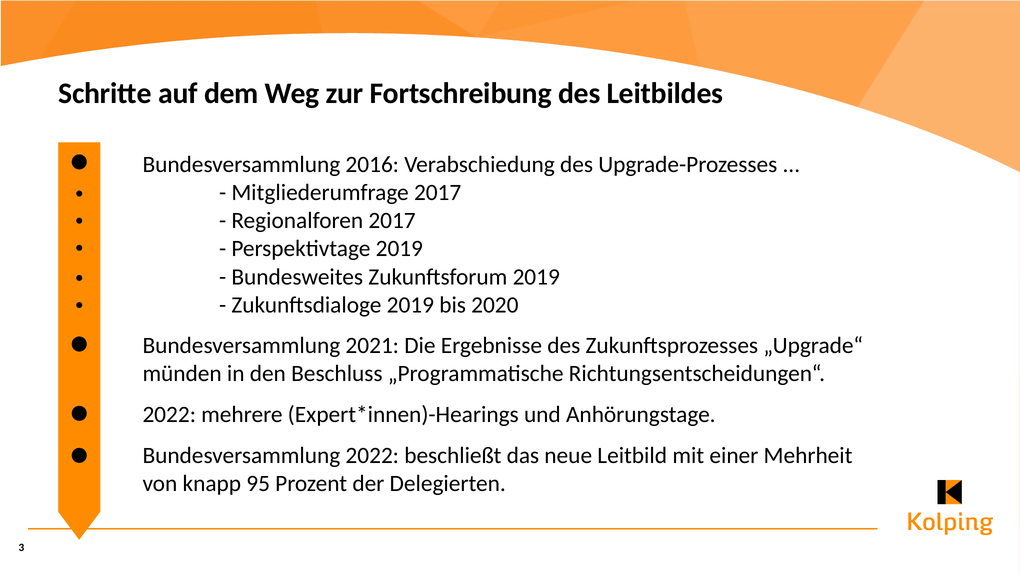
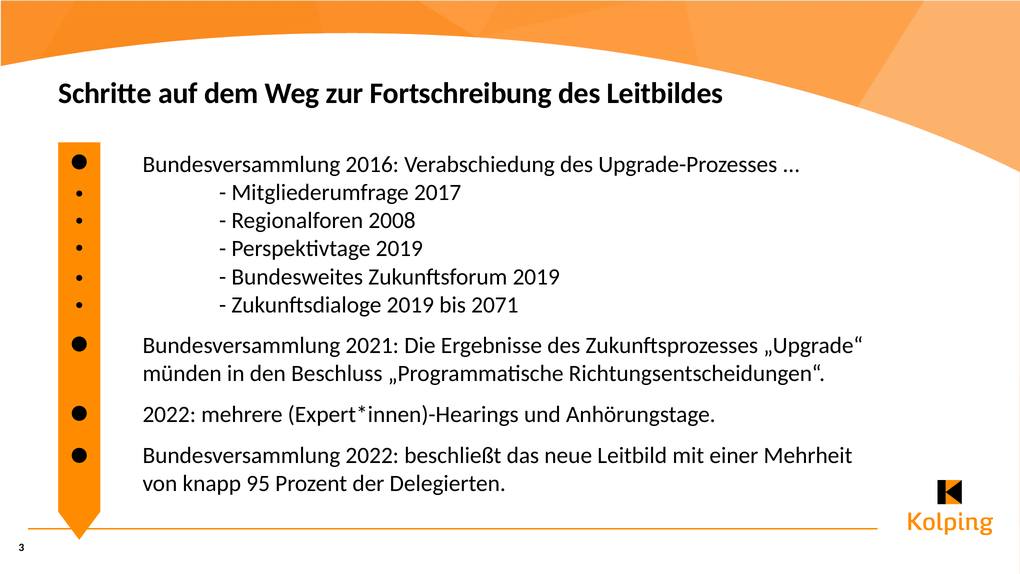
Regionalforen 2017: 2017 -> 2008
2020: 2020 -> 2071
